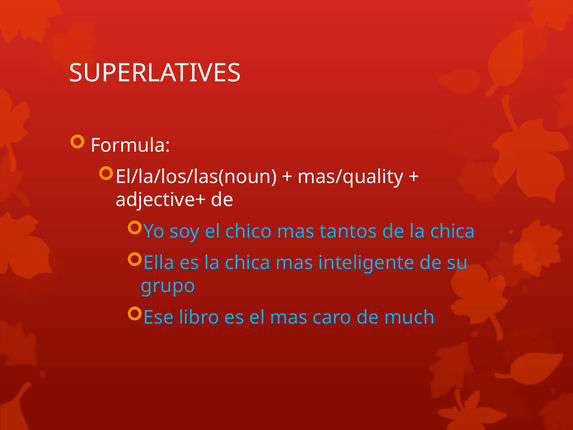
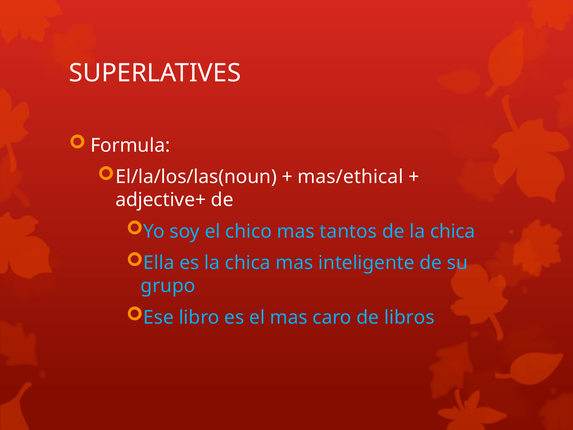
mas/quality: mas/quality -> mas/ethical
much: much -> libros
